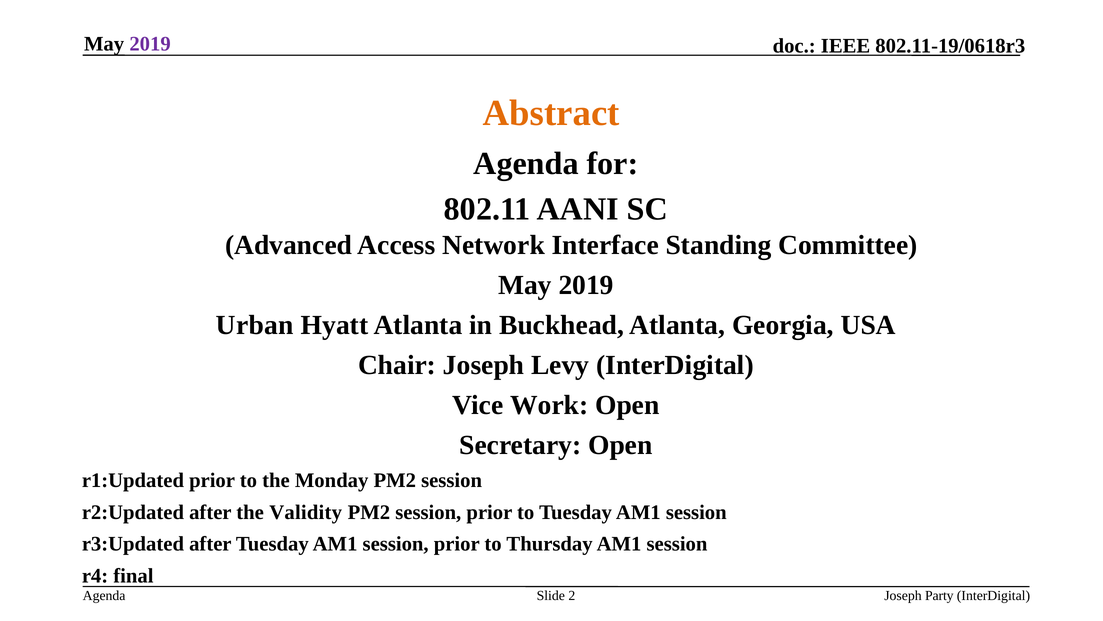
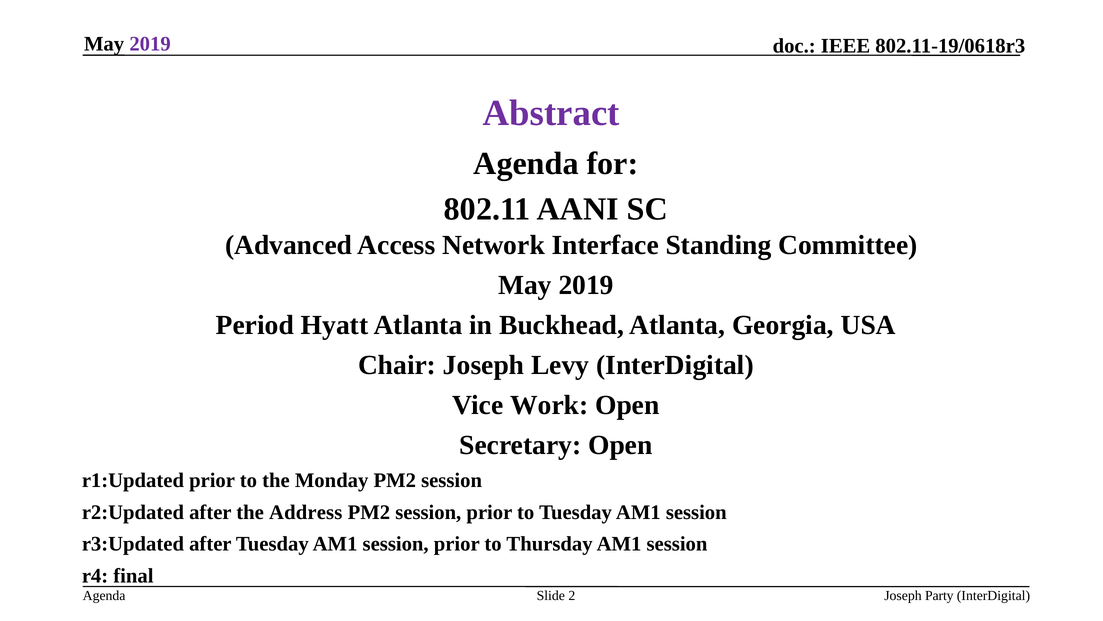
Abstract colour: orange -> purple
Urban: Urban -> Period
Validity: Validity -> Address
